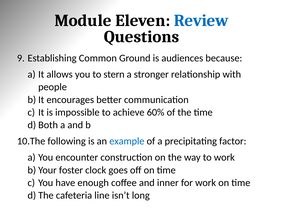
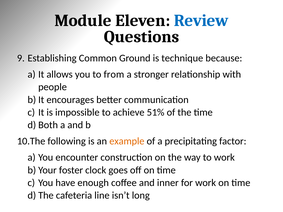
audiences: audiences -> technique
stern: stern -> from
60%: 60% -> 51%
example colour: blue -> orange
